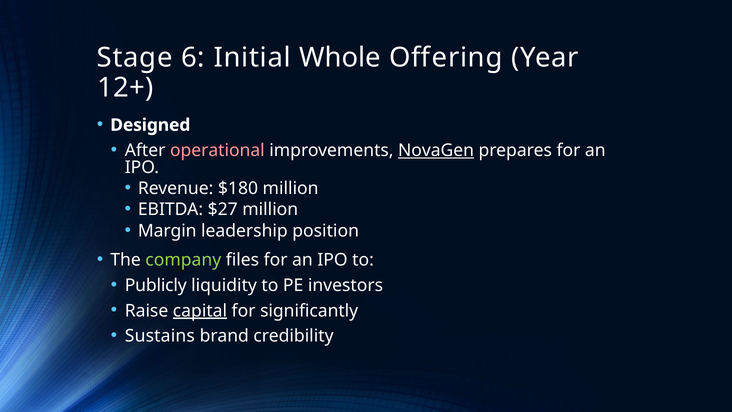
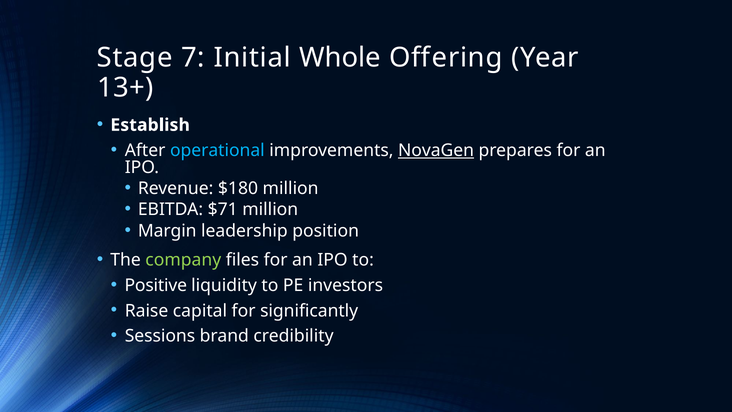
6: 6 -> 7
12+: 12+ -> 13+
Designed: Designed -> Establish
operational colour: pink -> light blue
$27: $27 -> $71
Publicly: Publicly -> Positive
capital underline: present -> none
Sustains: Sustains -> Sessions
